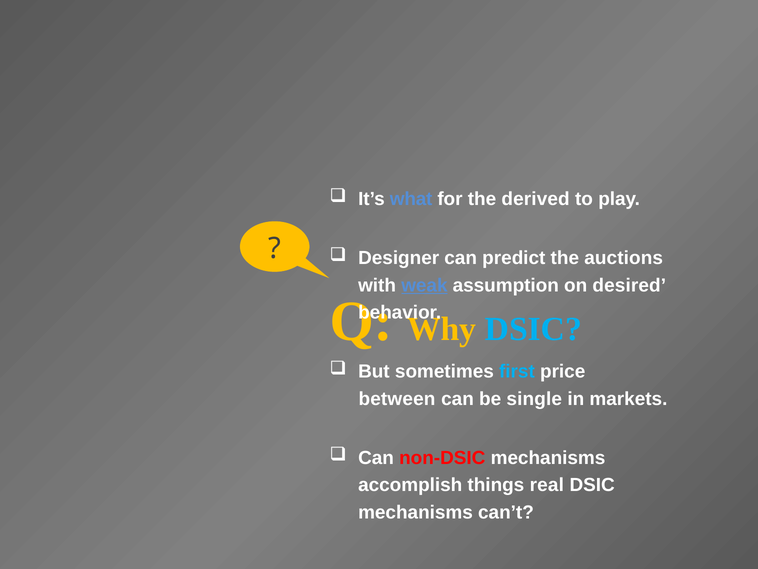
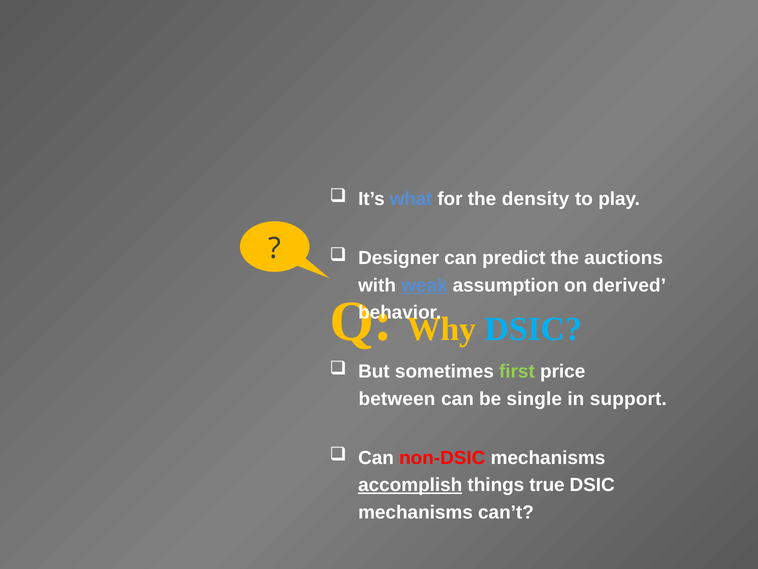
derived: derived -> density
desired: desired -> derived
first colour: light blue -> light green
markets: markets -> support
accomplish underline: none -> present
real: real -> true
